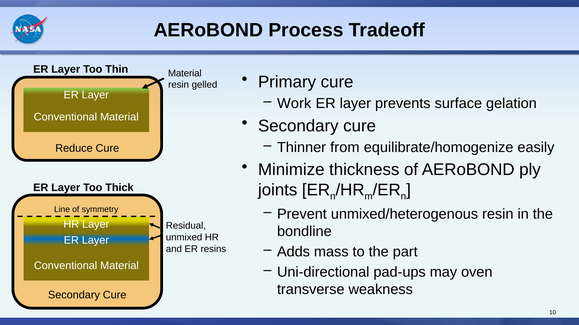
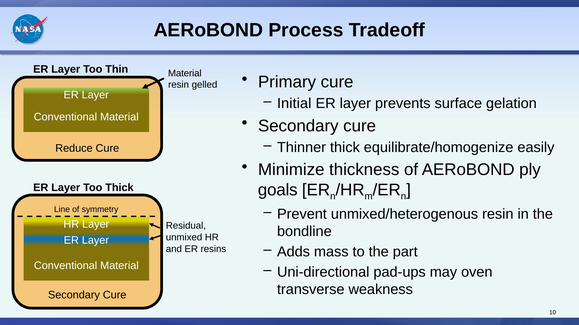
Work: Work -> Initial
Thinner from: from -> thick
joints: joints -> goals
